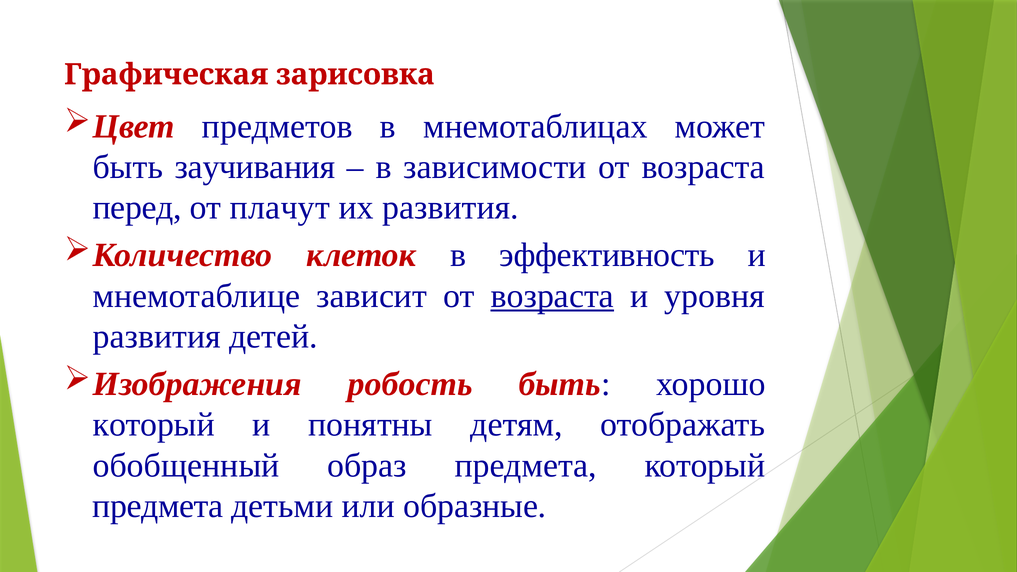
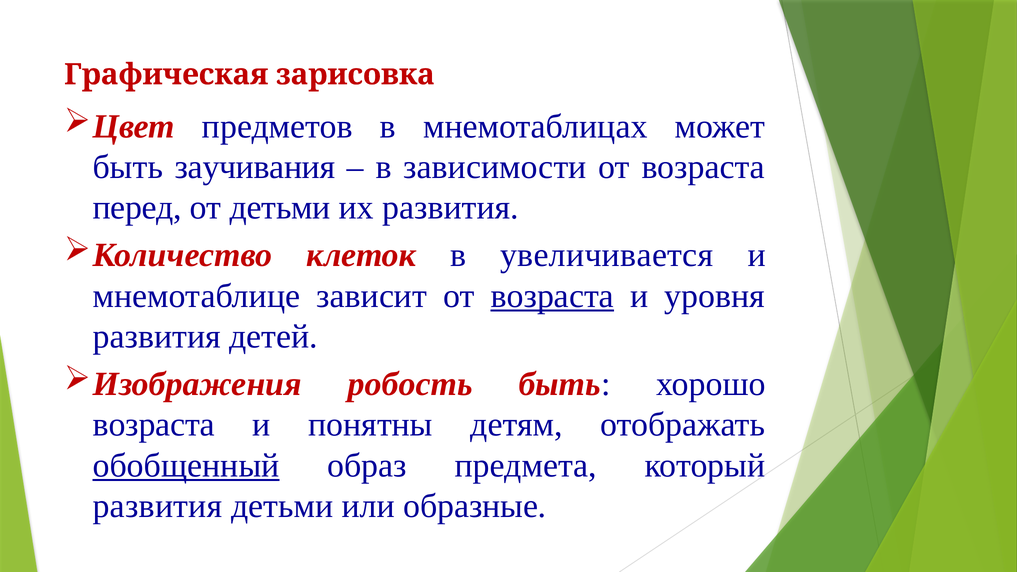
от плачут: плачут -> детьми
эффективность: эффективность -> увеличивается
который at (154, 425): который -> возраста
обобщенный underline: none -> present
предмета at (158, 506): предмета -> развития
